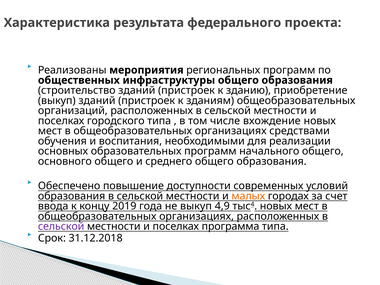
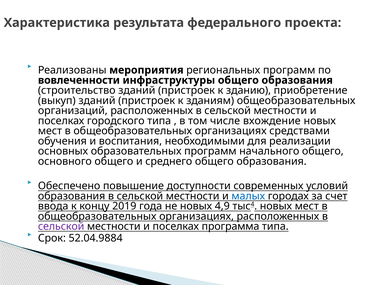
общественных: общественных -> вовлеченности
малых colour: orange -> blue
не выкуп: выкуп -> новых
31.12.2018: 31.12.2018 -> 52.04.9884
